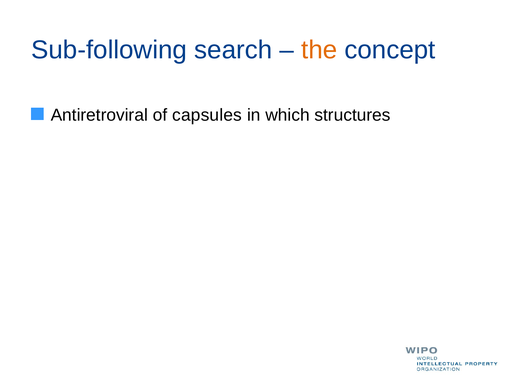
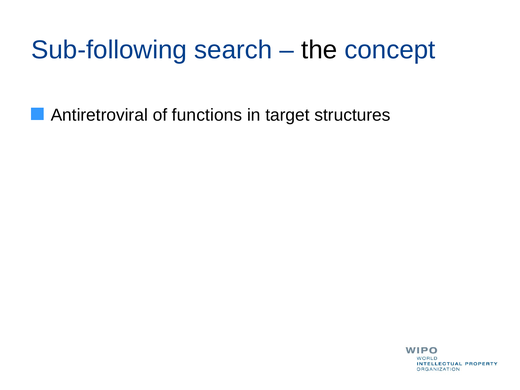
the colour: orange -> black
capsules: capsules -> functions
which: which -> target
